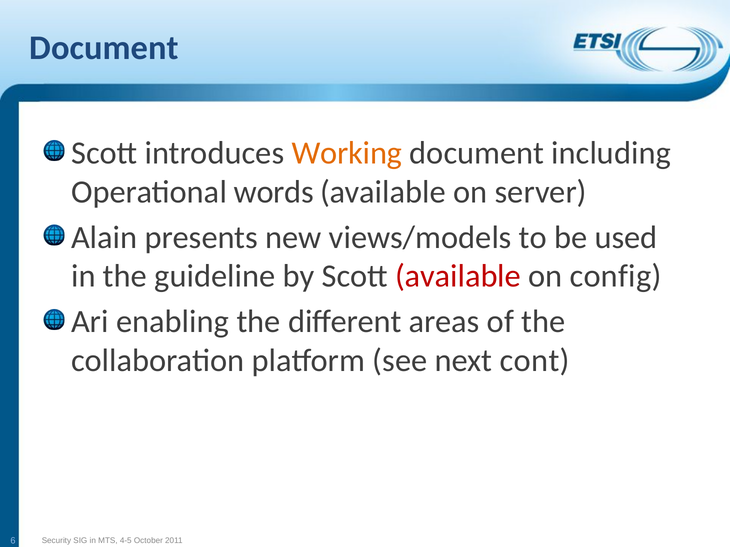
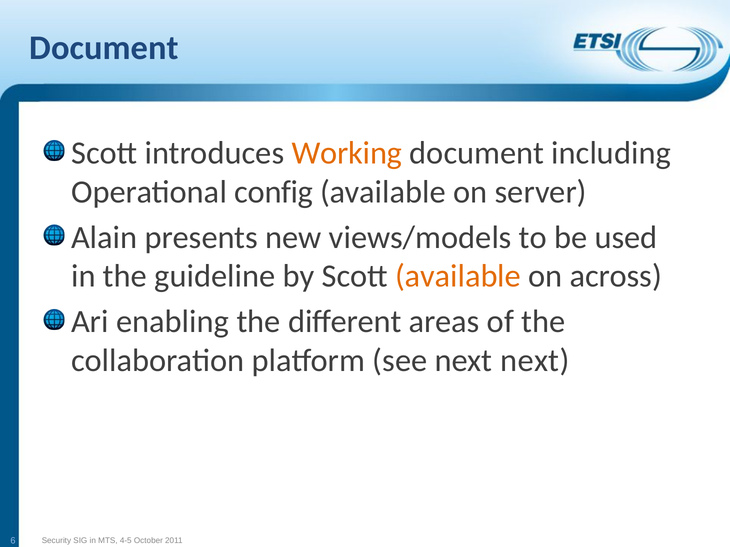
words: words -> config
available at (458, 276) colour: red -> orange
config: config -> across
next cont: cont -> next
